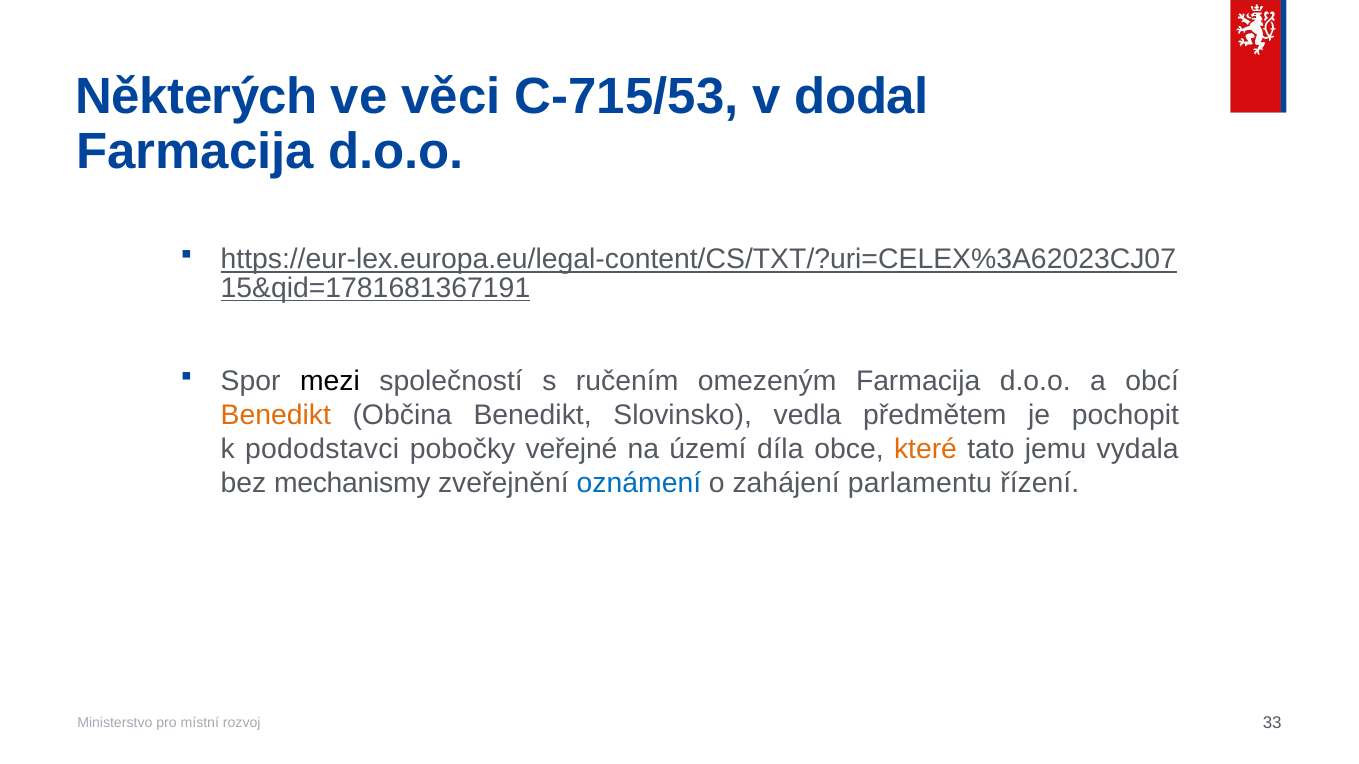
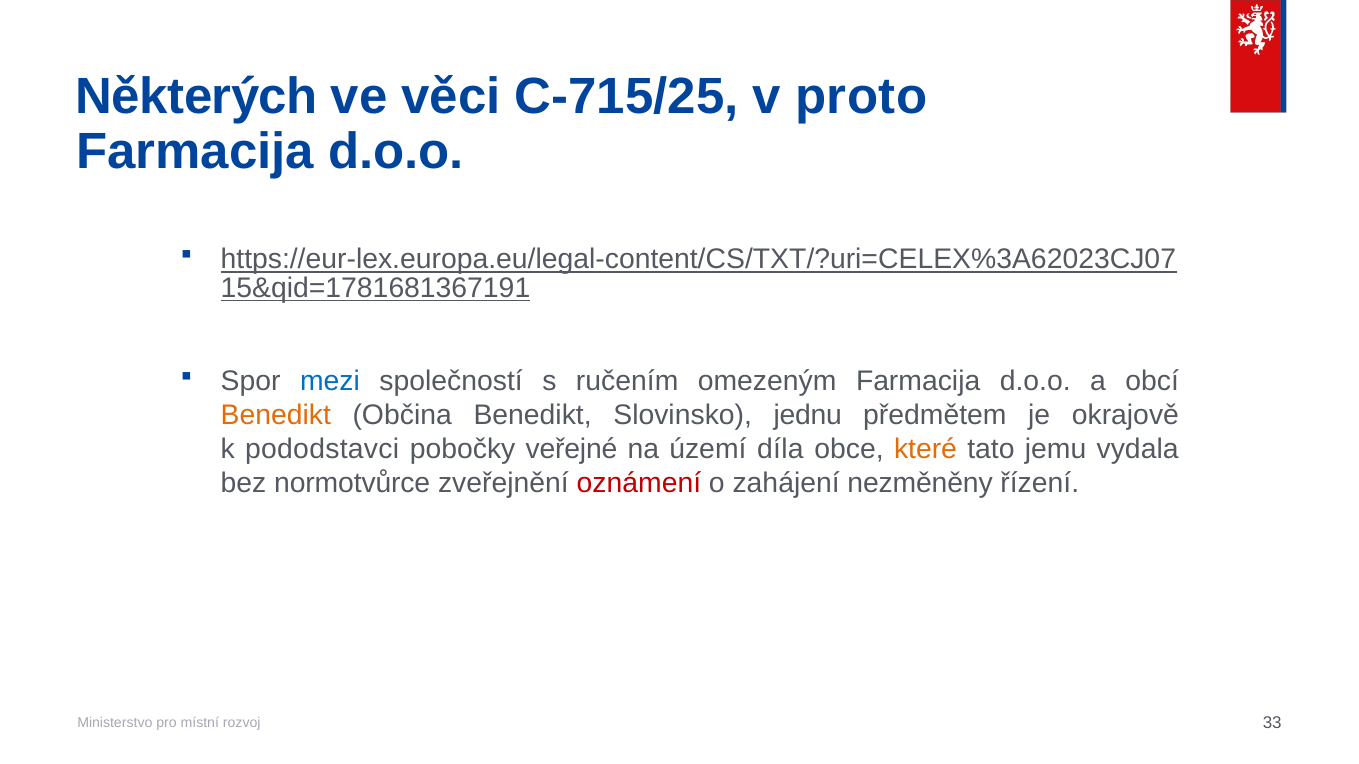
C‑715/53: C‑715/53 -> C‑715/25
dodal: dodal -> proto
mezi colour: black -> blue
vedla: vedla -> jednu
pochopit: pochopit -> okrajově
mechanismy: mechanismy -> normotvůrce
oznámení colour: blue -> red
parlamentu: parlamentu -> nezměněny
